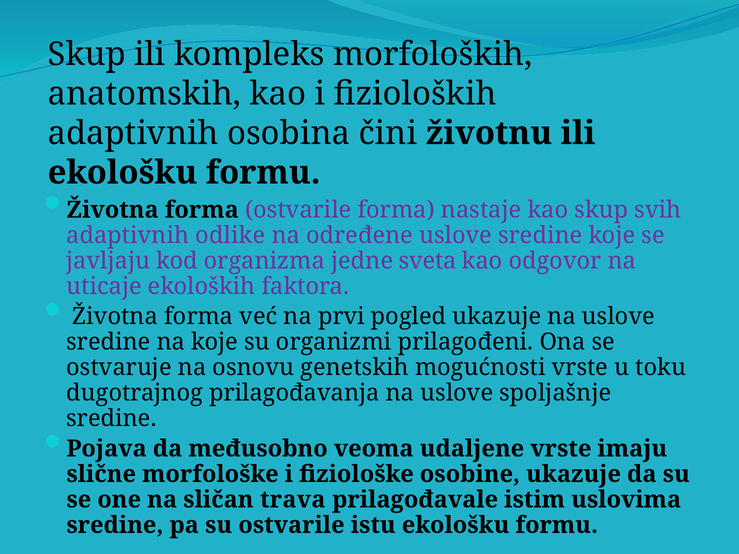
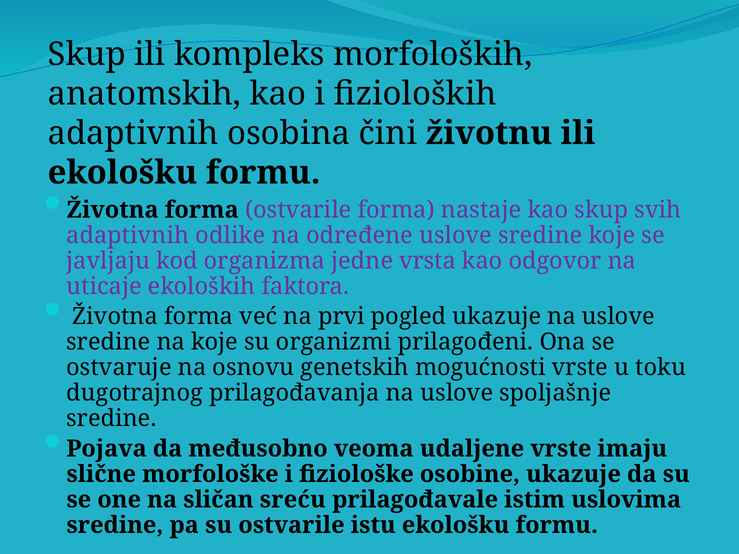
sveta: sveta -> vrsta
trava: trava -> sreću
